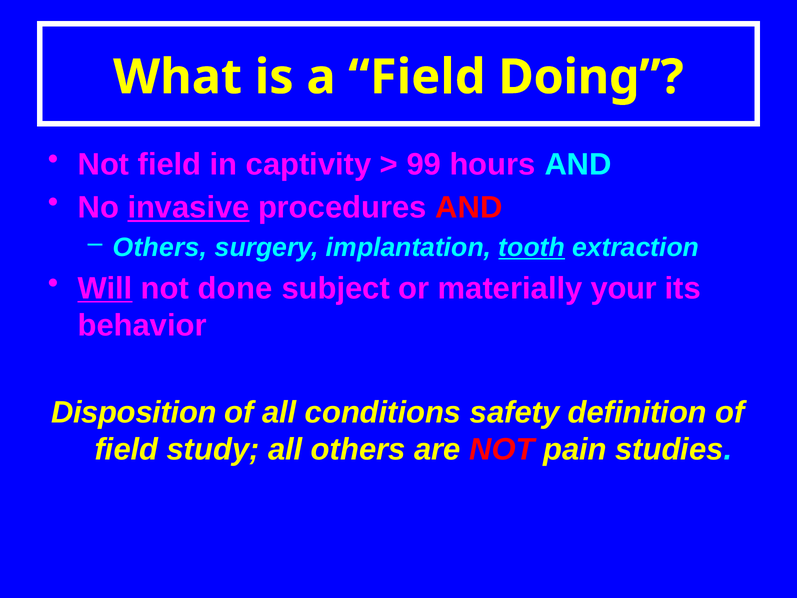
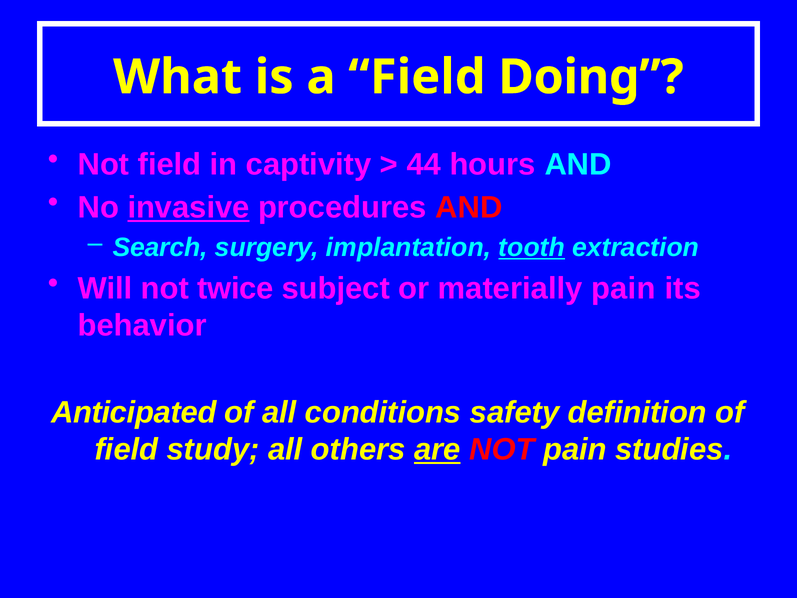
99: 99 -> 44
Others at (160, 247): Others -> Search
Will underline: present -> none
done: done -> twice
materially your: your -> pain
Disposition: Disposition -> Anticipated
are underline: none -> present
